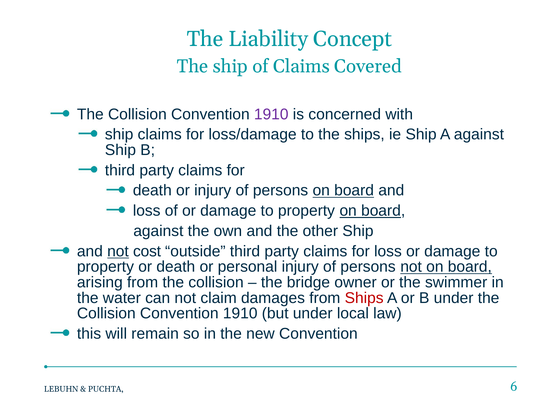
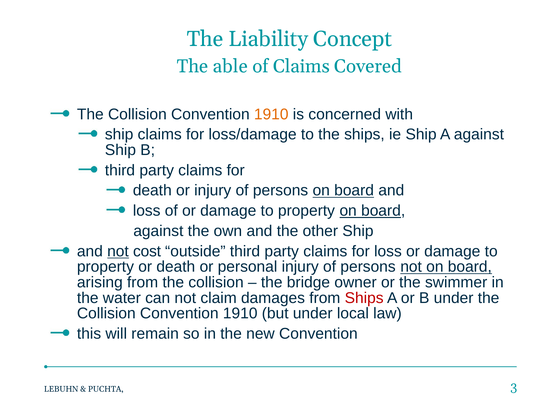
The ship: ship -> able
1910 at (271, 114) colour: purple -> orange
6: 6 -> 3
